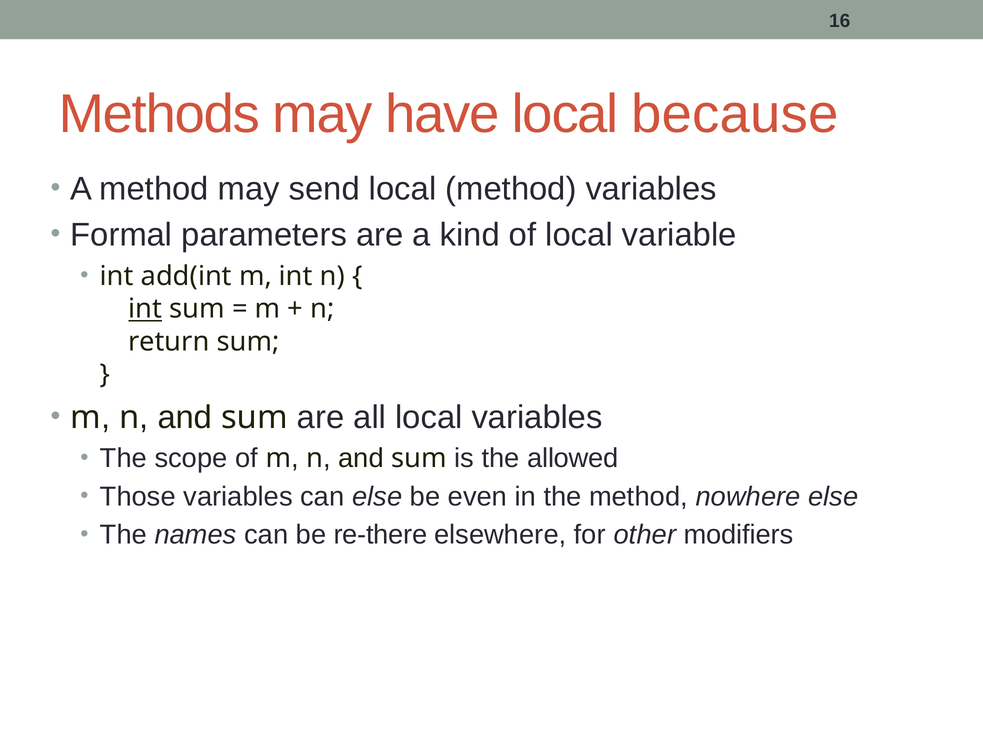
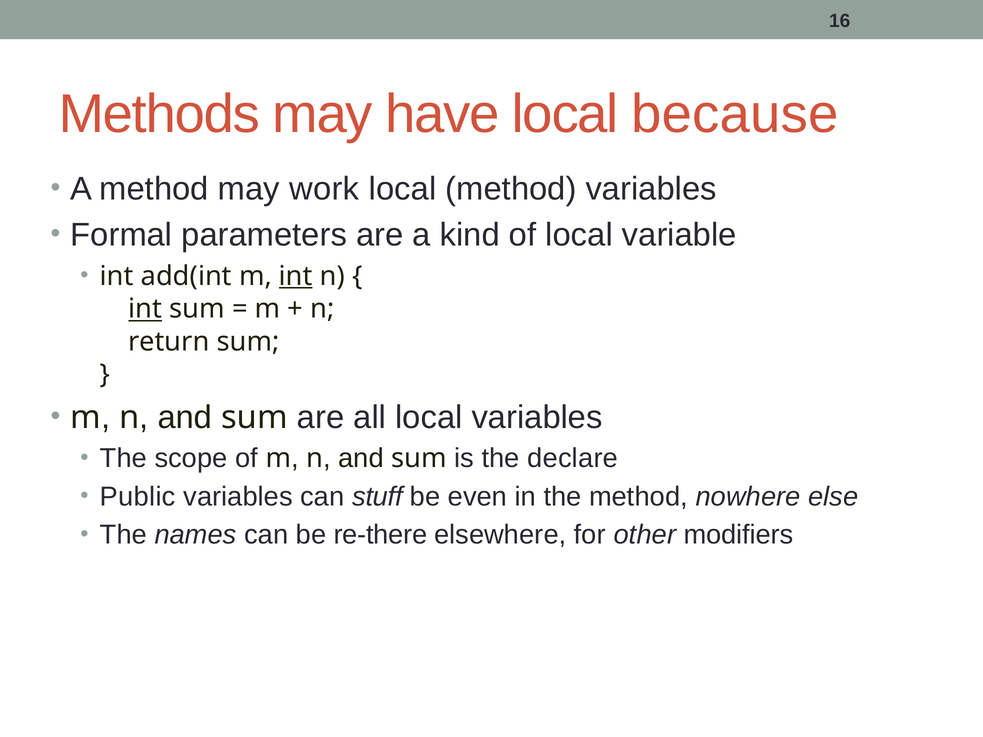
send: send -> work
int at (296, 276) underline: none -> present
allowed: allowed -> declare
Those: Those -> Public
can else: else -> stuff
